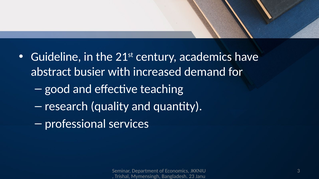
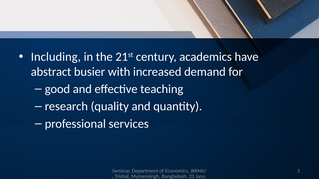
Guideline: Guideline -> Including
